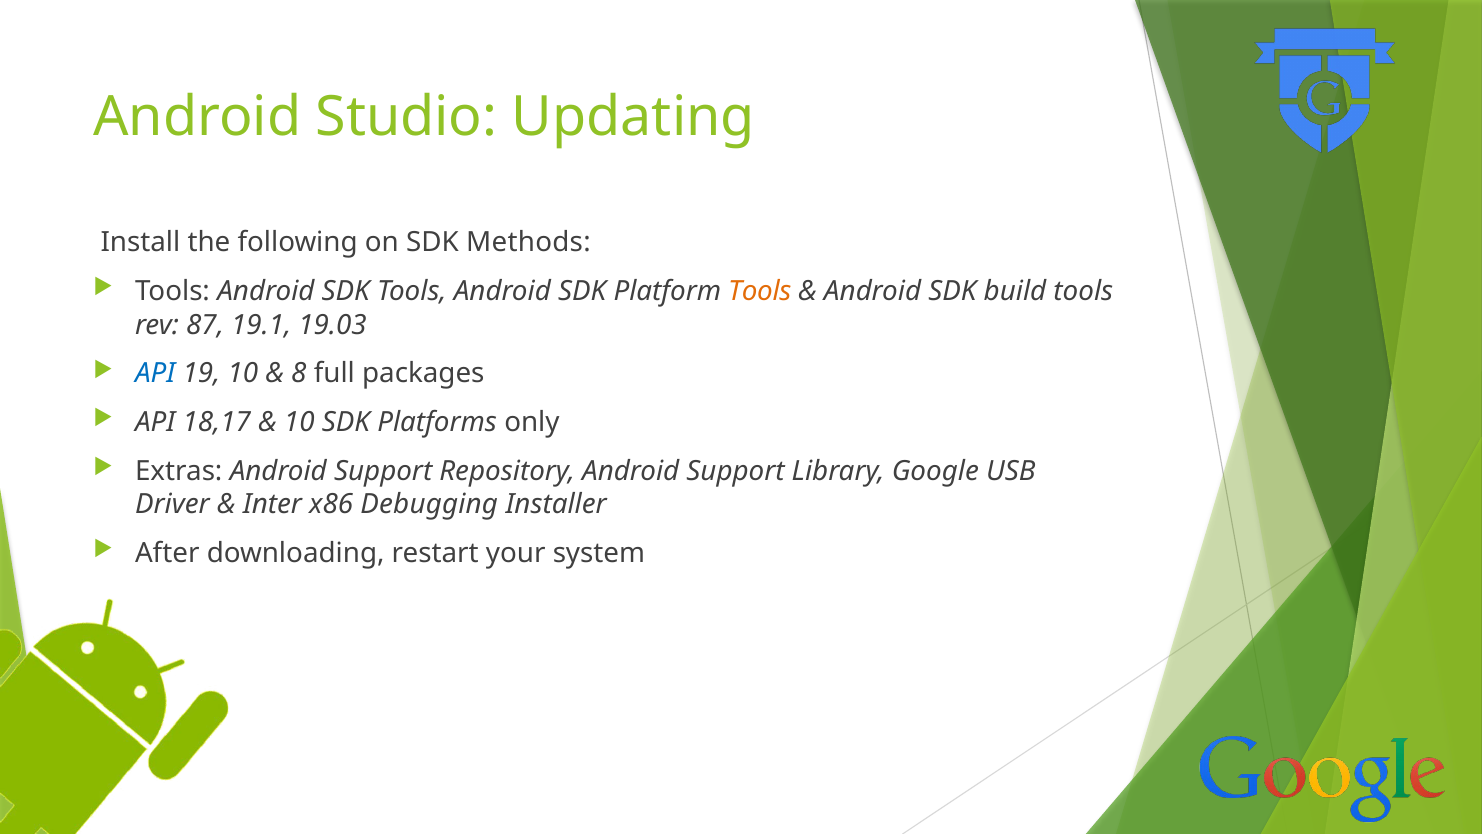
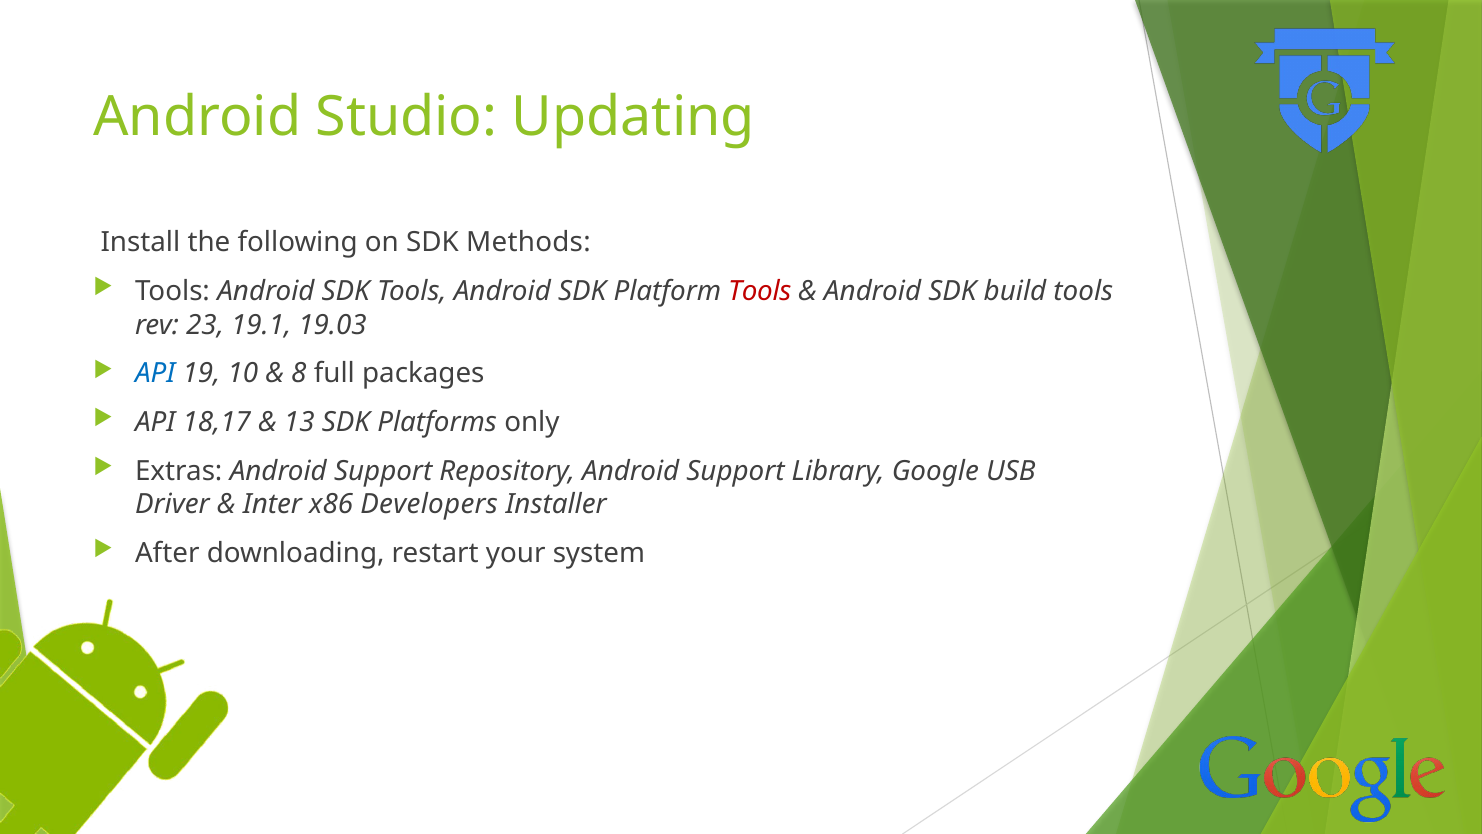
Tools at (760, 292) colour: orange -> red
87: 87 -> 23
10 at (299, 422): 10 -> 13
Debugging: Debugging -> Developers
